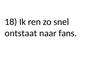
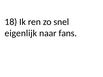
ontstaat: ontstaat -> eigenlijk
